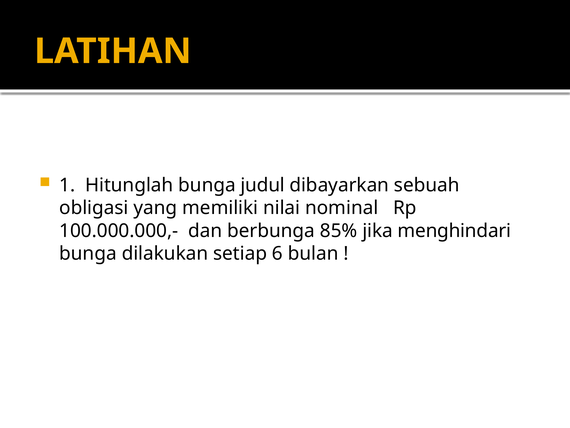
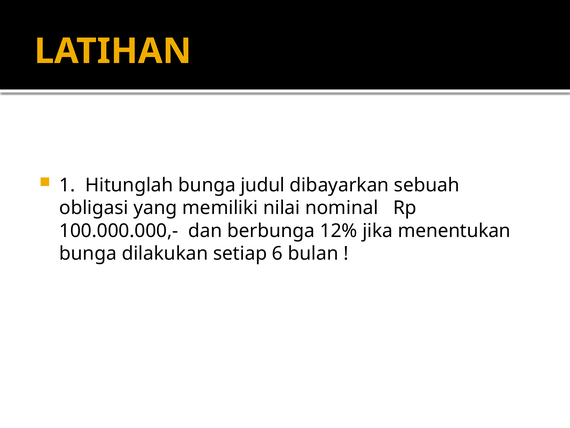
85%: 85% -> 12%
menghindari: menghindari -> menentukan
